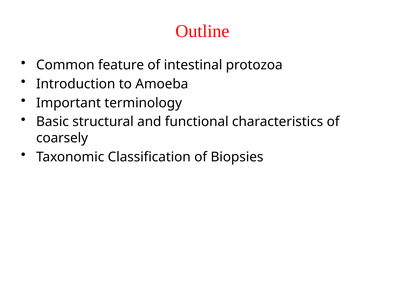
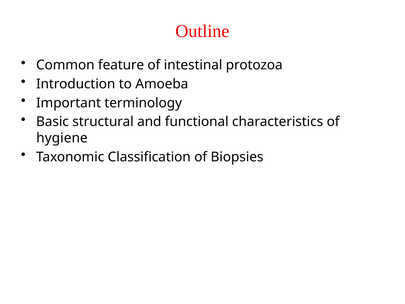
coarsely: coarsely -> hygiene
